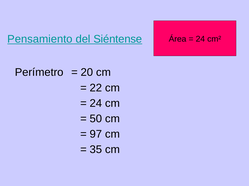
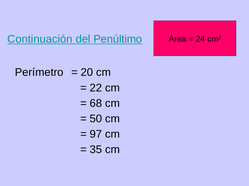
Pensamiento: Pensamiento -> Continuación
Siéntense: Siéntense -> Penúltimo
24 at (96, 104): 24 -> 68
